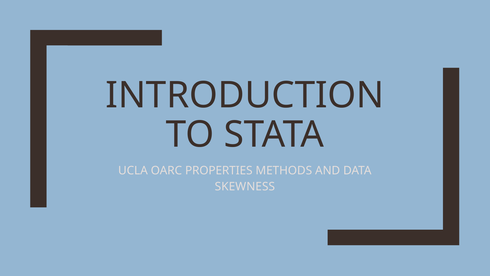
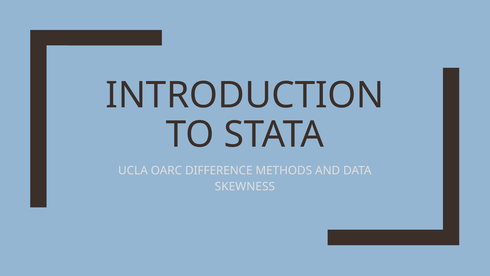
PROPERTIES: PROPERTIES -> DIFFERENCE
